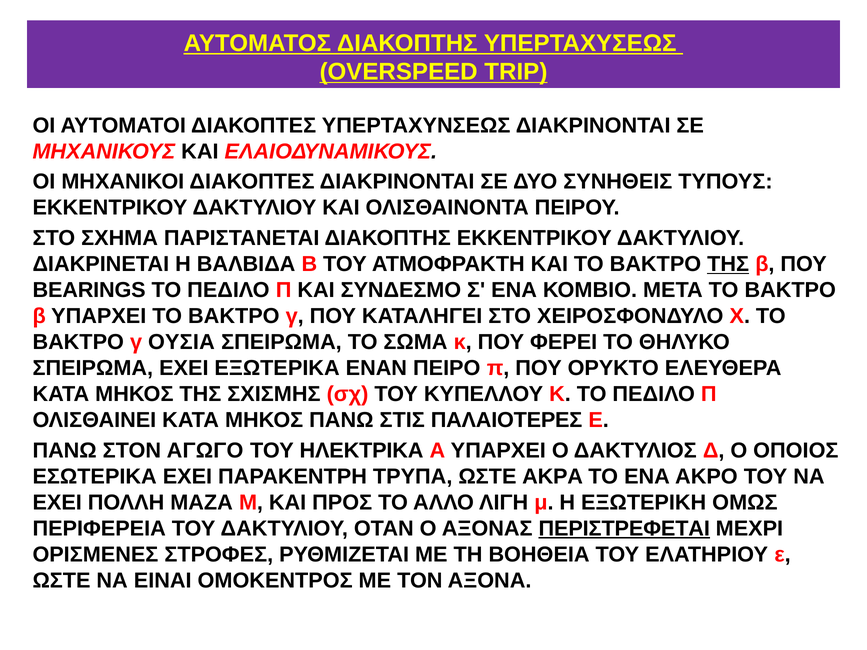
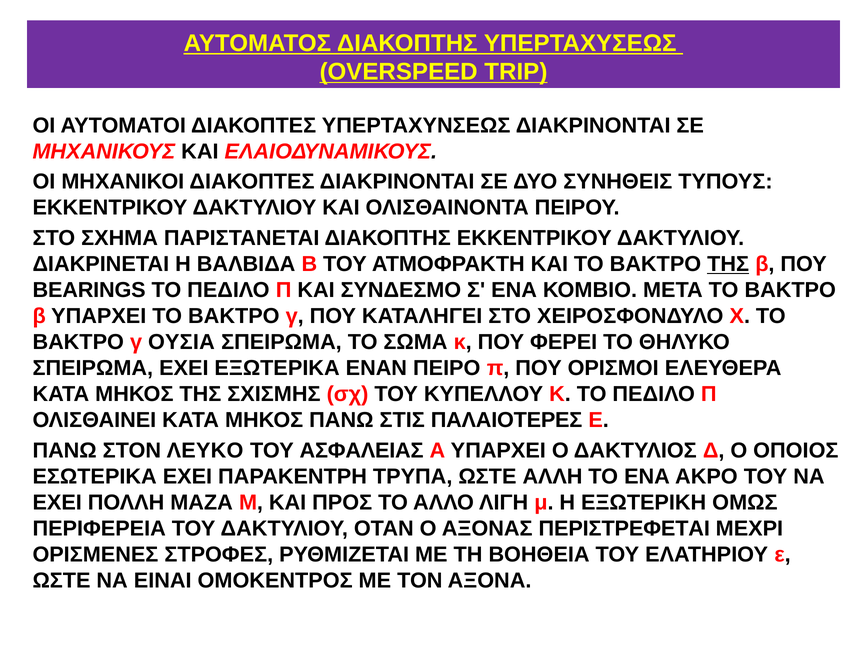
ΟΡΥΚΤΟ: ΟΡΥΚΤΟ -> ΟΡΙΣΜΟΙ
ΑΓΩΓΟ: ΑΓΩΓΟ -> ΛΕΥΚΟ
ΗΛΕΚΤΡΙΚΑ: ΗΛΕΚΤΡΙΚΑ -> ΑΣΦΑΛΕΙΑΣ
ΑΚΡΑ: ΑΚΡΑ -> ΑΛΛΗ
ΠΕΡΙΣΤΡΕΦΕΤΑΙ underline: present -> none
